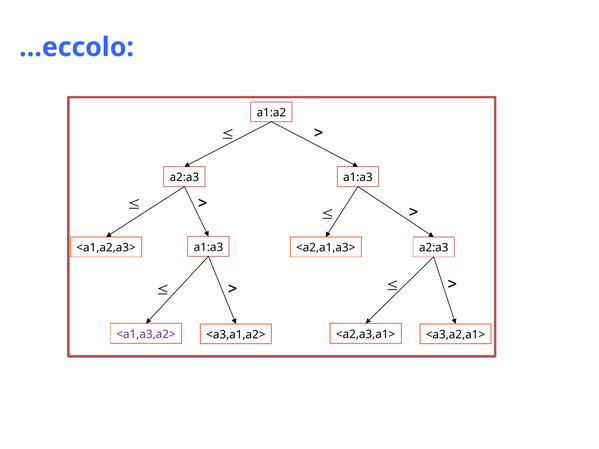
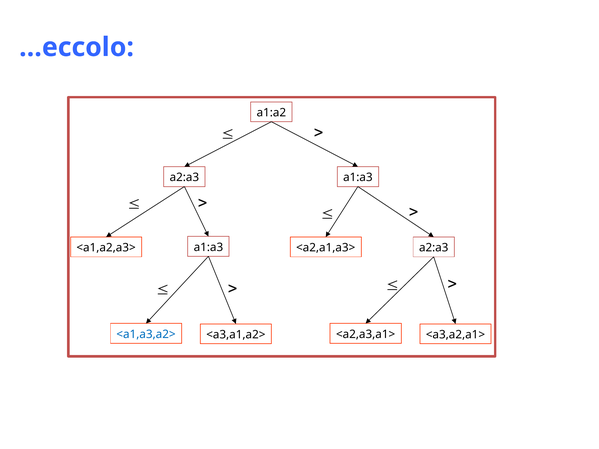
<a1,a3,a2> colour: purple -> blue
